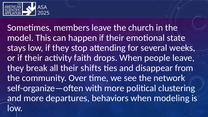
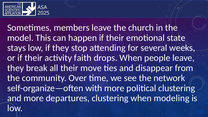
shifts: shifts -> move
departures behaviors: behaviors -> clustering
